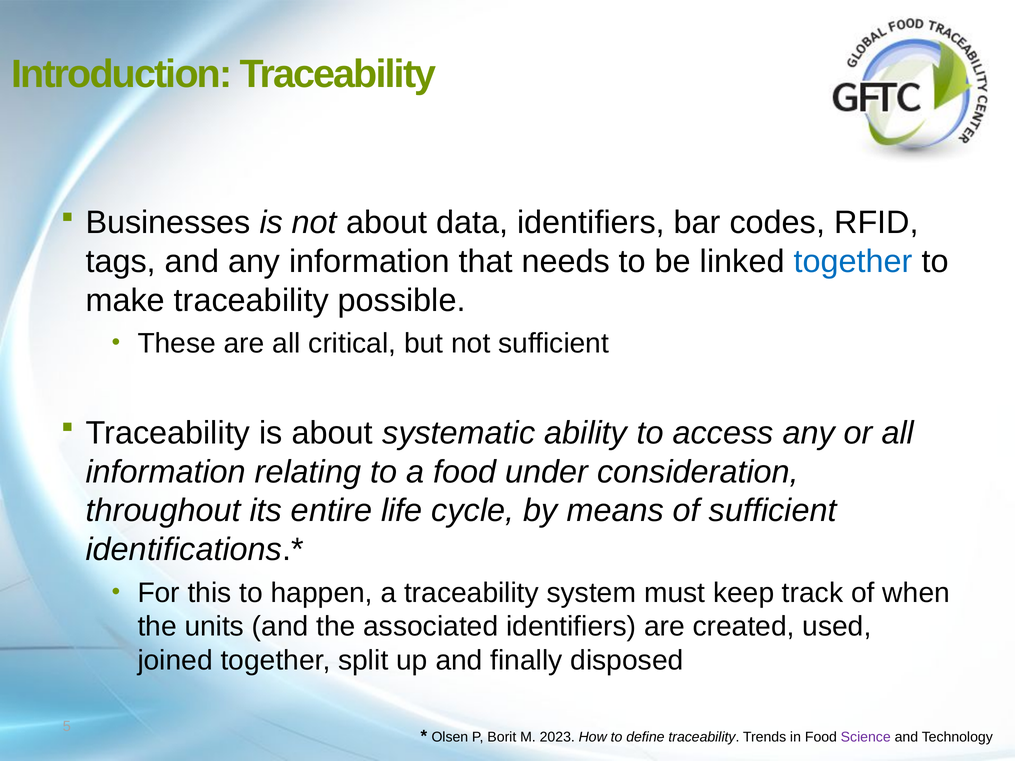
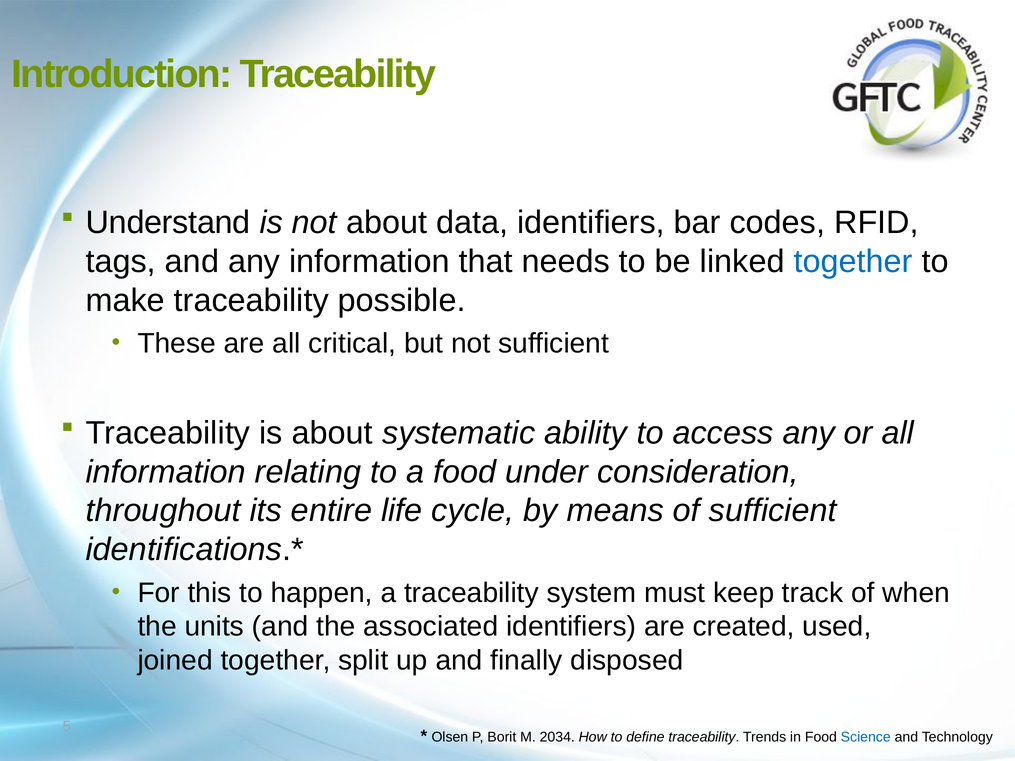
Businesses: Businesses -> Understand
2023: 2023 -> 2034
Science colour: purple -> blue
